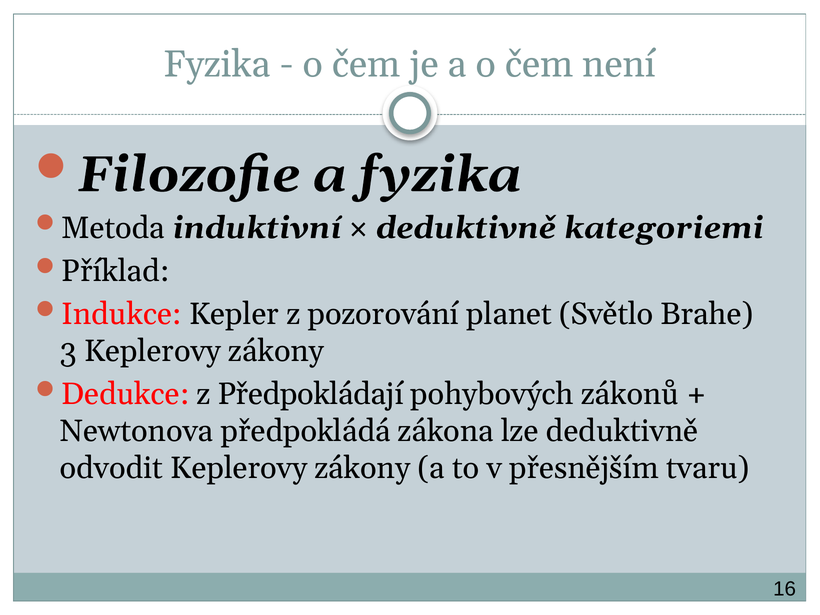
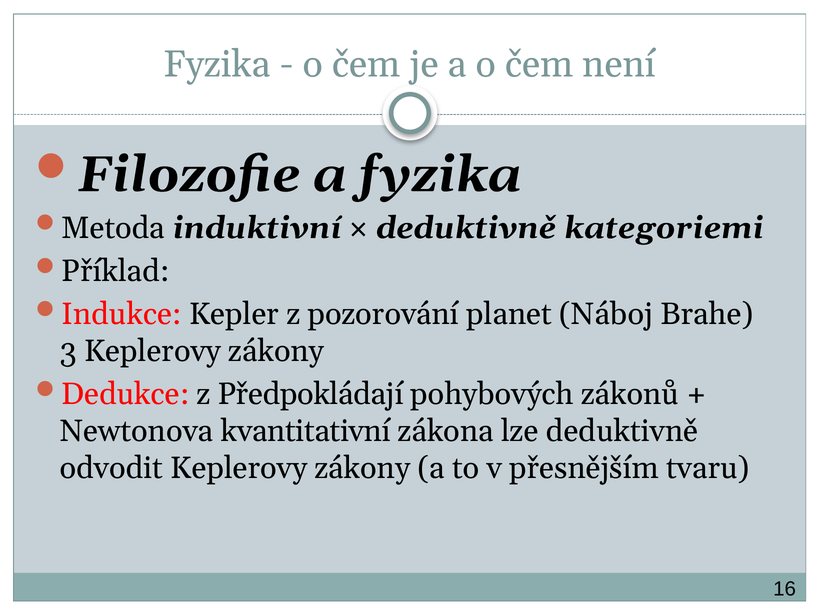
Světlo: Světlo -> Náboj
předpokládá: předpokládá -> kvantitativní
